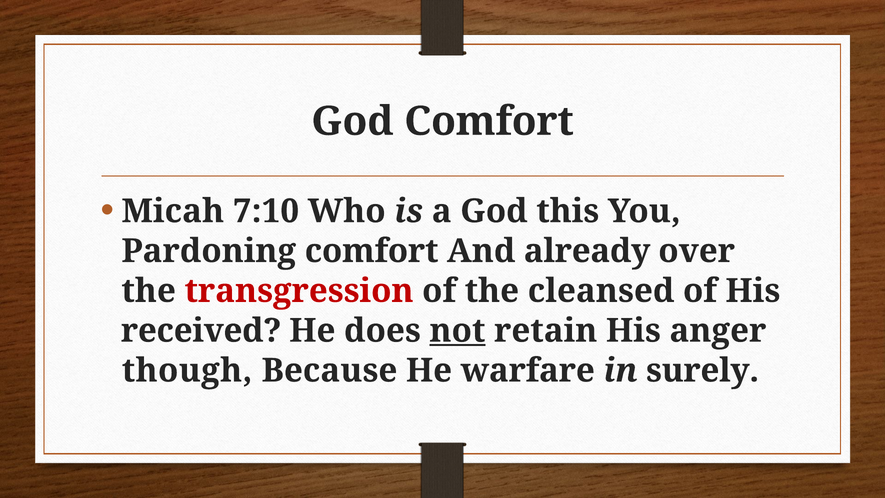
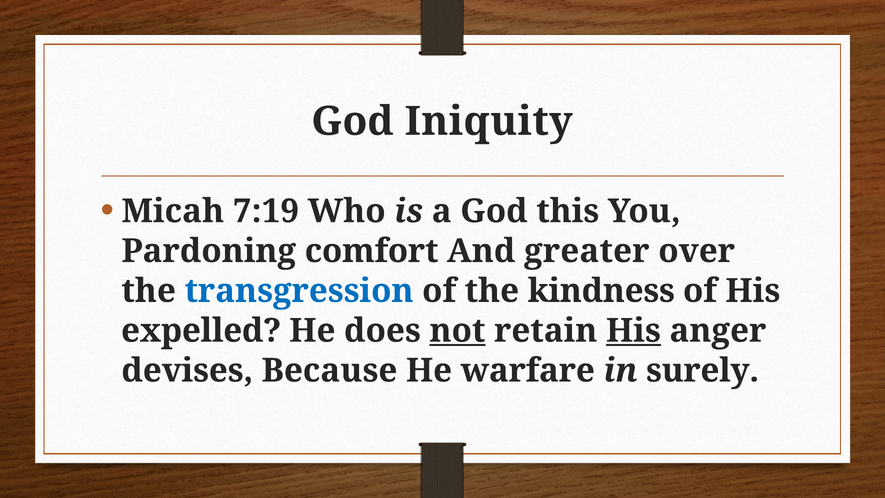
God Comfort: Comfort -> Iniquity
7:10: 7:10 -> 7:19
already: already -> greater
transgression colour: red -> blue
cleansed: cleansed -> kindness
received: received -> expelled
His at (633, 331) underline: none -> present
though: though -> devises
